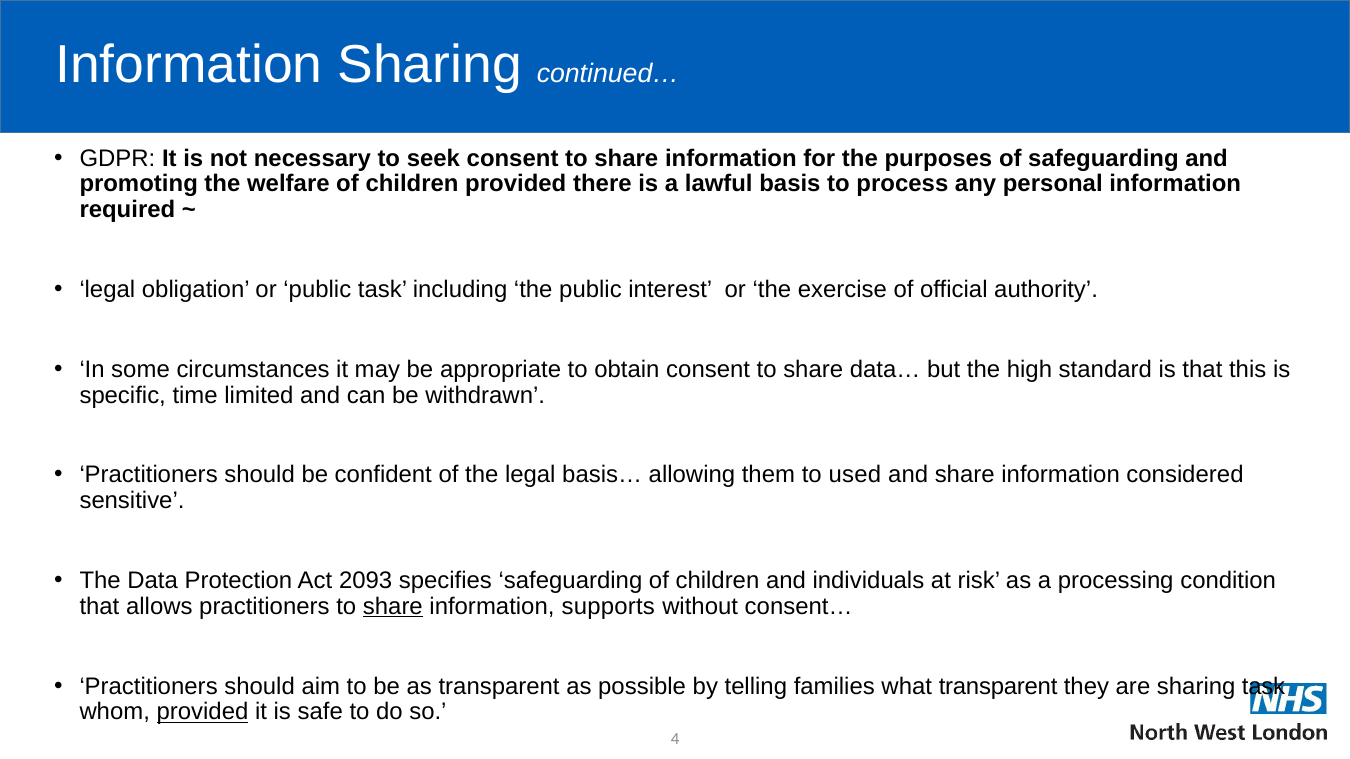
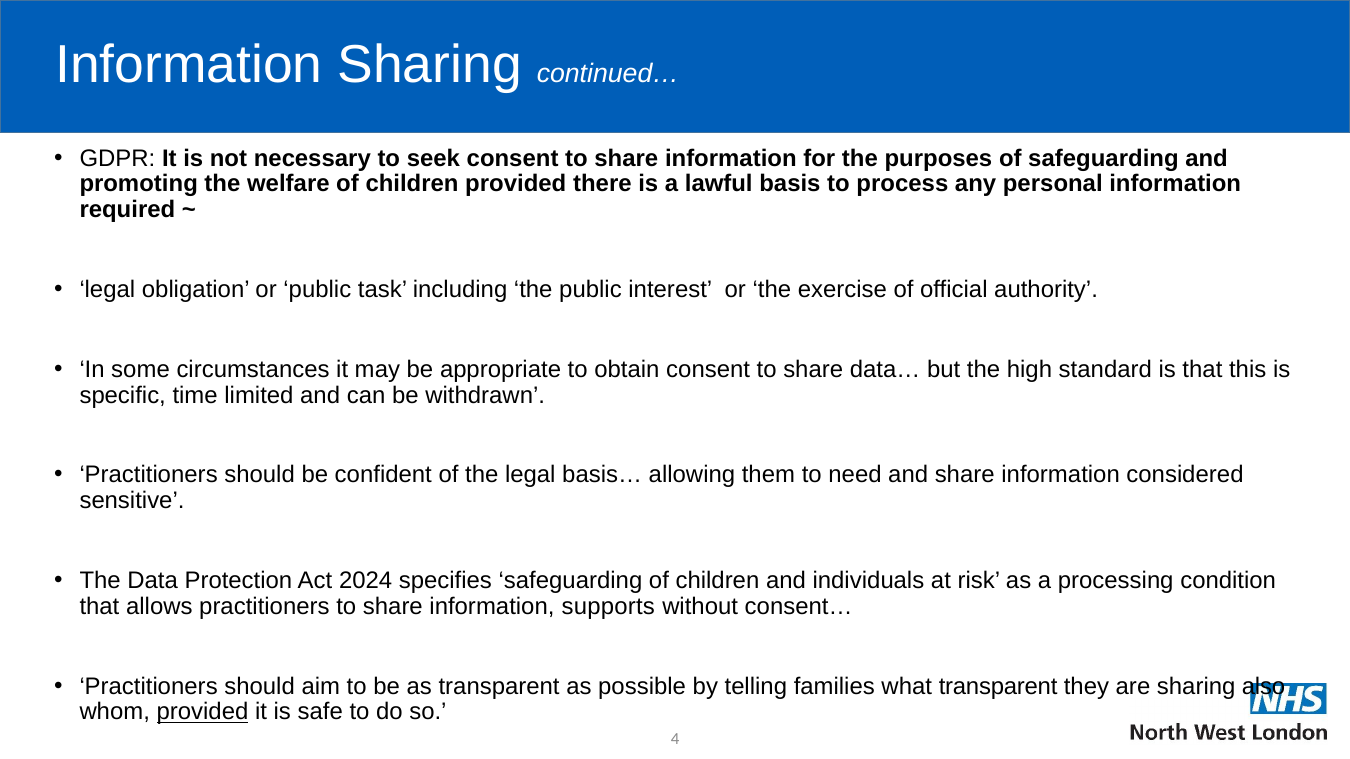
used: used -> need
2093: 2093 -> 2024
share at (393, 607) underline: present -> none
sharing task: task -> also
